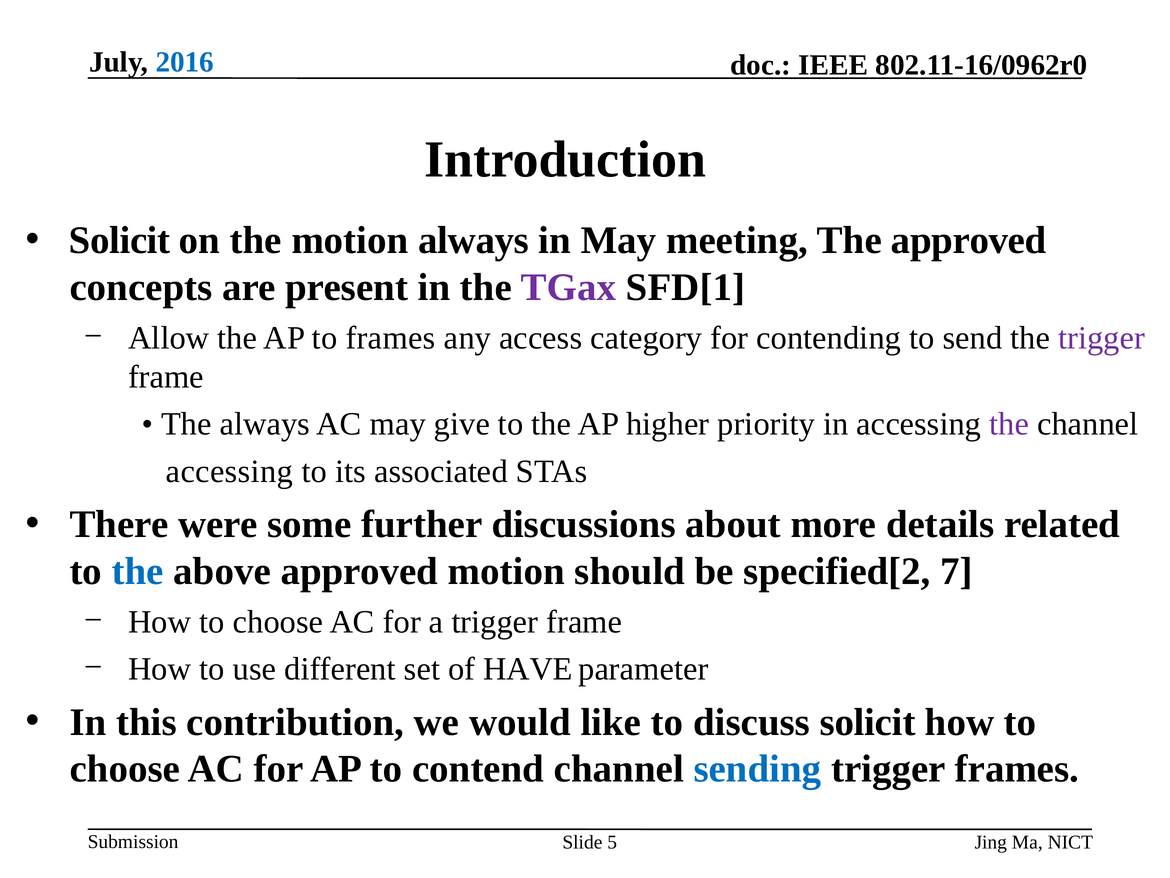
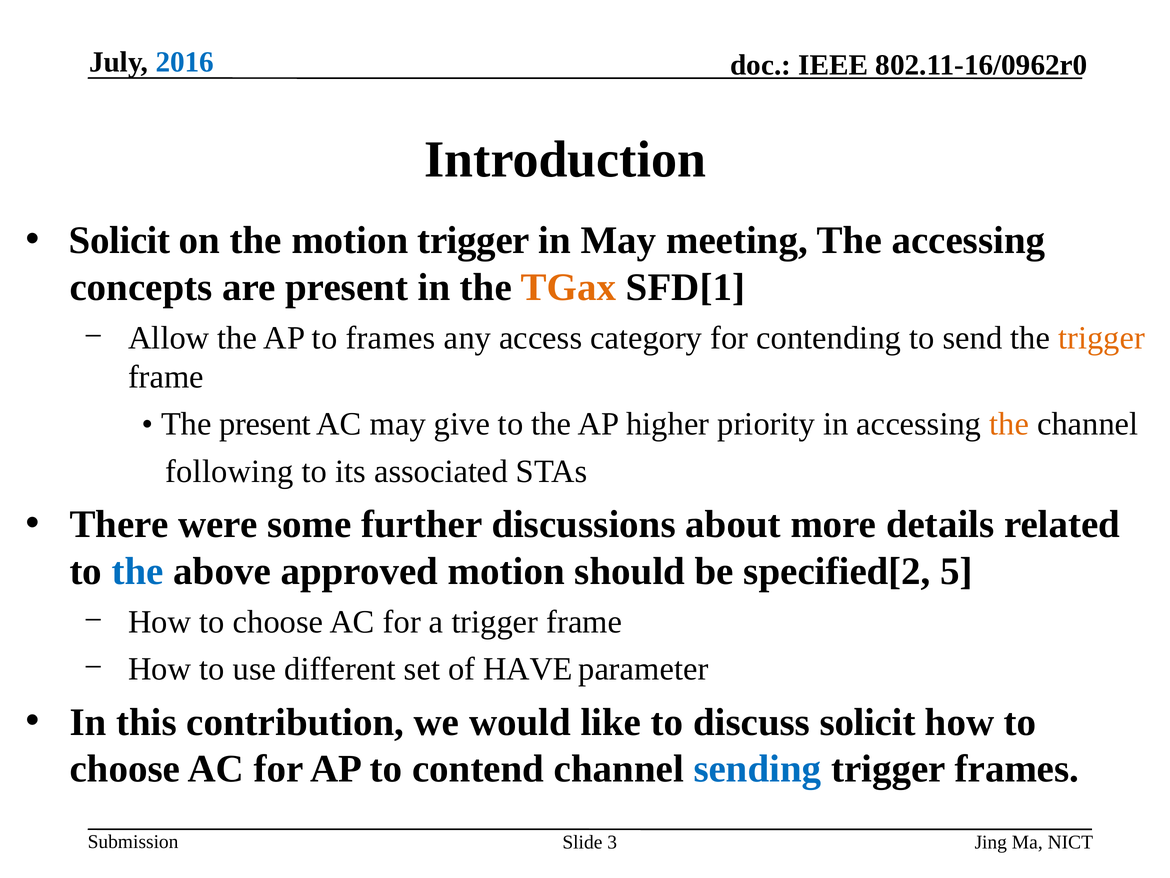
motion always: always -> trigger
The approved: approved -> accessing
TGax colour: purple -> orange
trigger at (1102, 338) colour: purple -> orange
The always: always -> present
the at (1009, 424) colour: purple -> orange
accessing at (229, 471): accessing -> following
7: 7 -> 5
5: 5 -> 3
